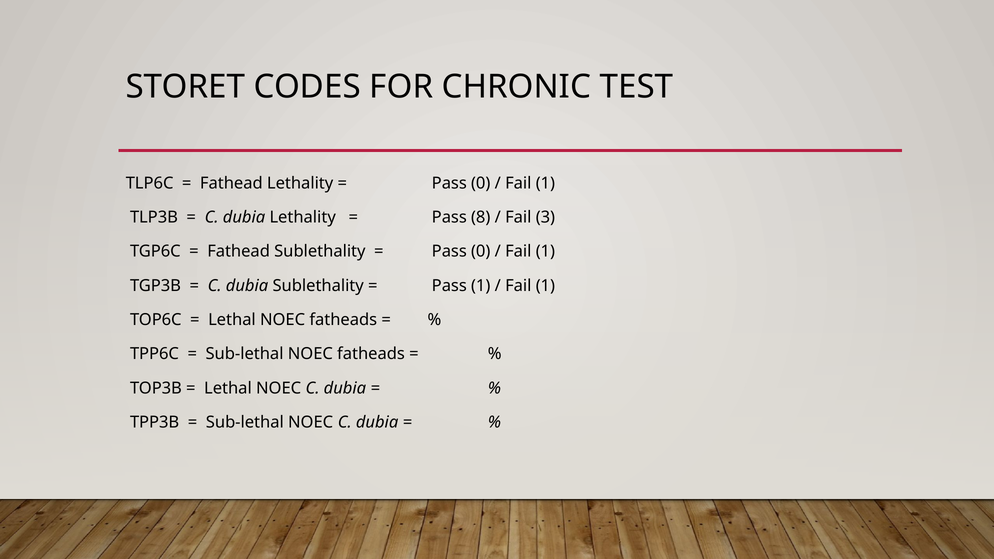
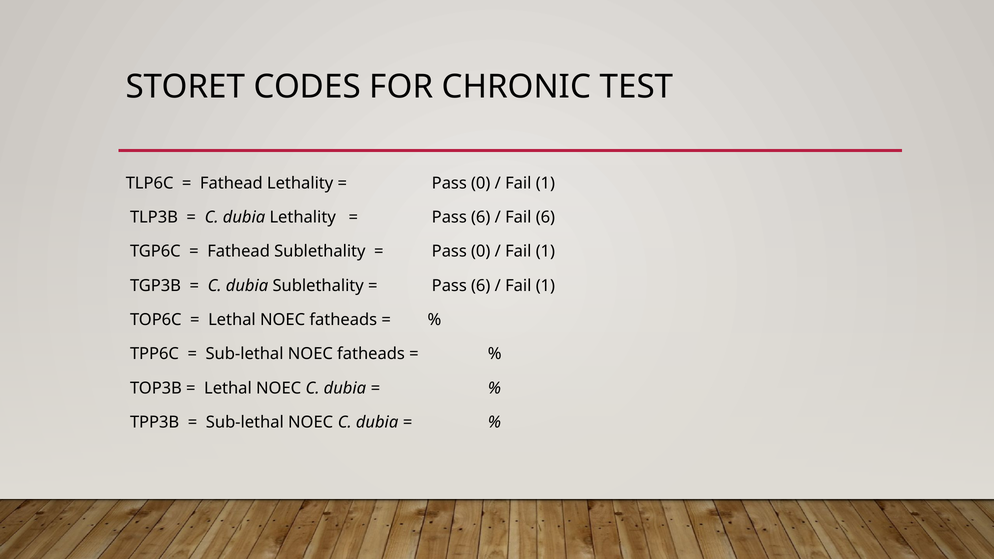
8 at (481, 217): 8 -> 6
Fail 3: 3 -> 6
1 at (481, 286): 1 -> 6
